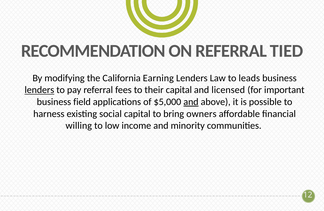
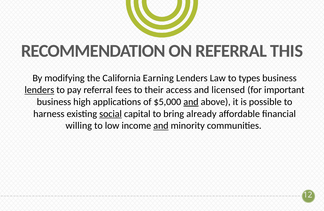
TIED: TIED -> THIS
leads: leads -> types
their capital: capital -> access
field: field -> high
social underline: none -> present
owners: owners -> already
and at (161, 125) underline: none -> present
